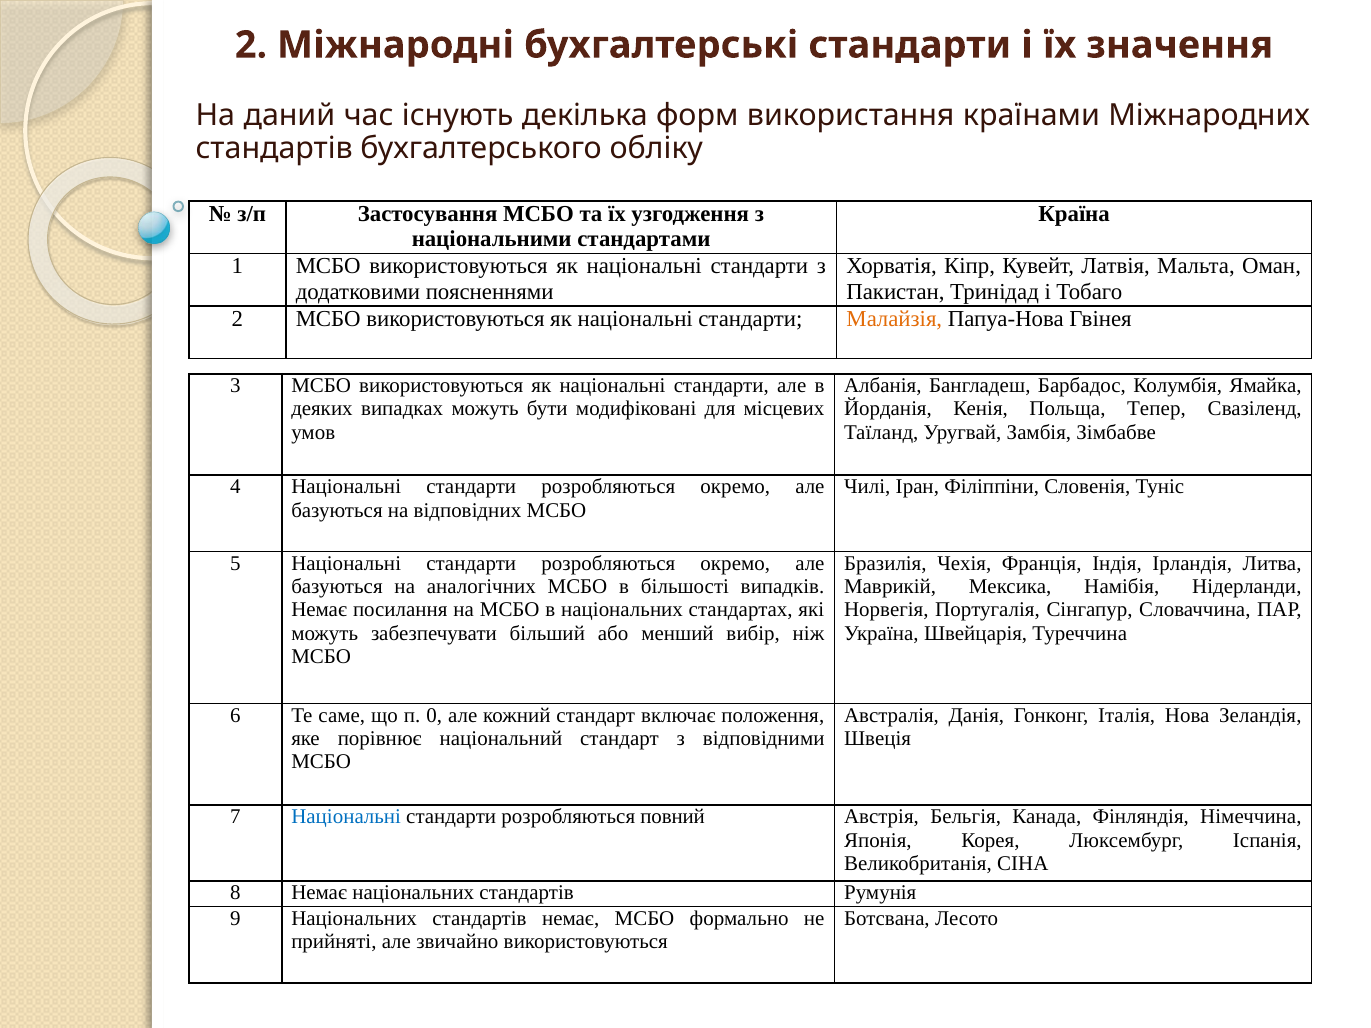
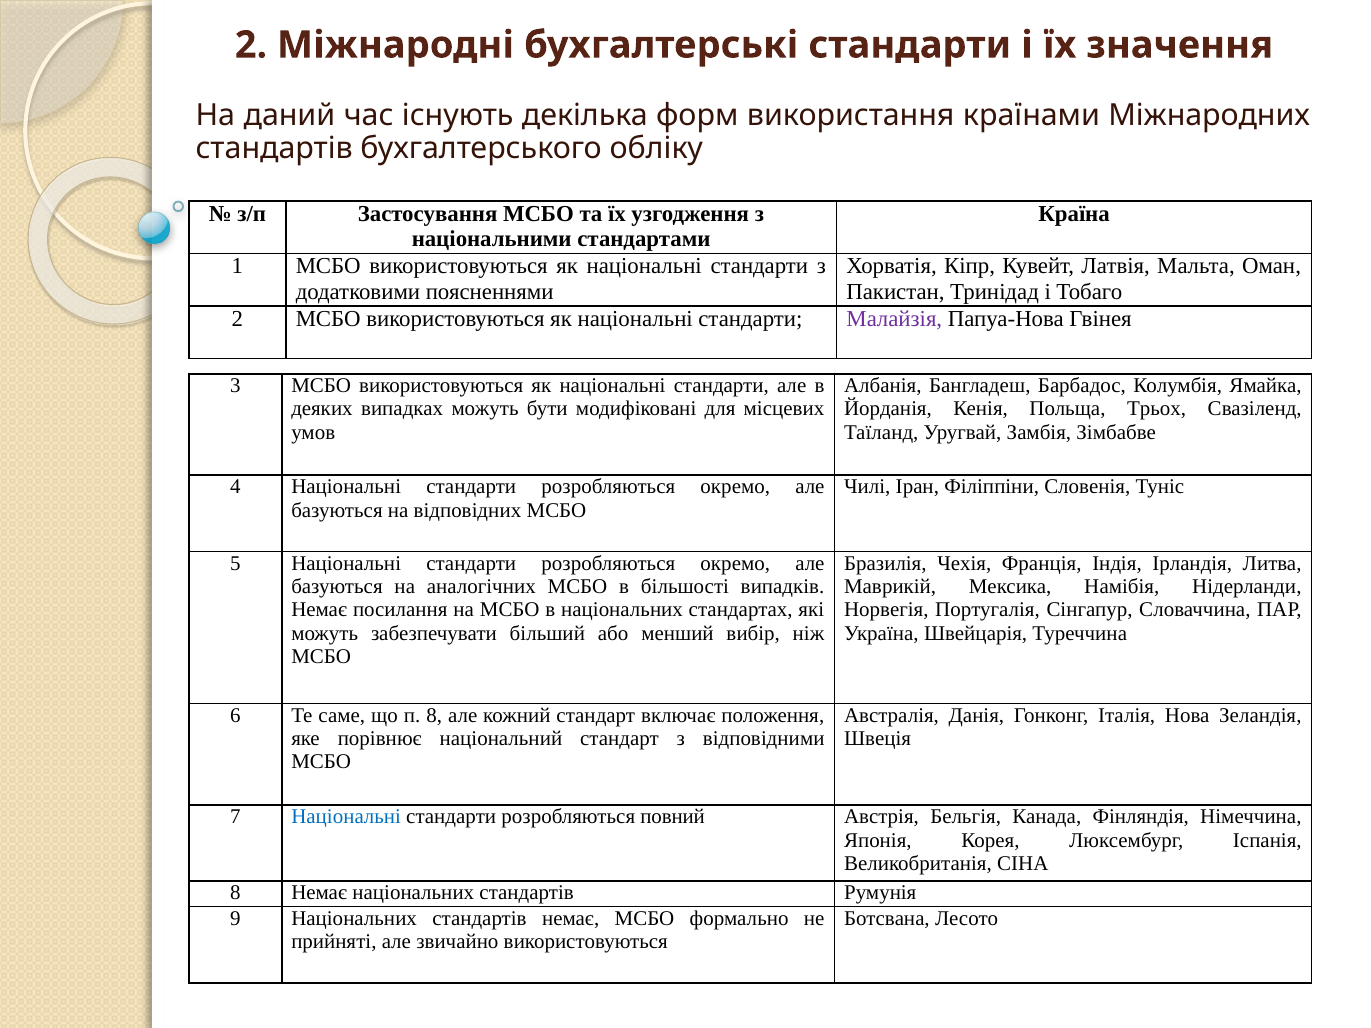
Малайзія colour: orange -> purple
Тепер: Тепер -> Трьох
п 0: 0 -> 8
